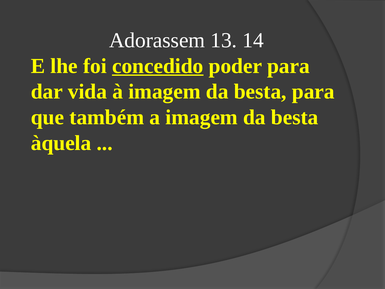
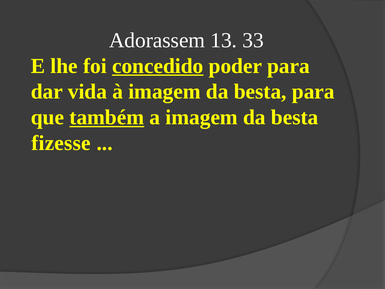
14: 14 -> 33
também underline: none -> present
àquela: àquela -> fizesse
